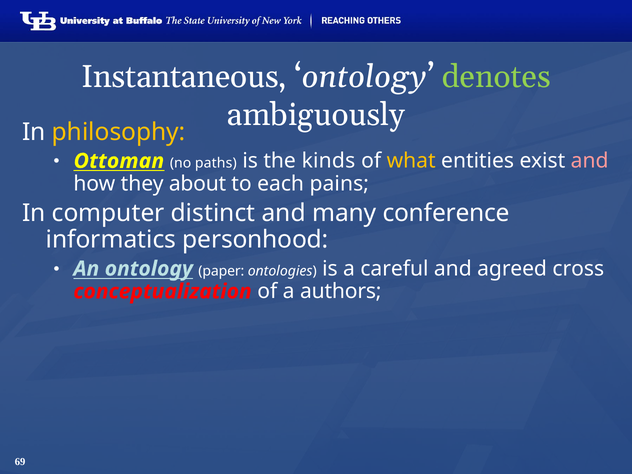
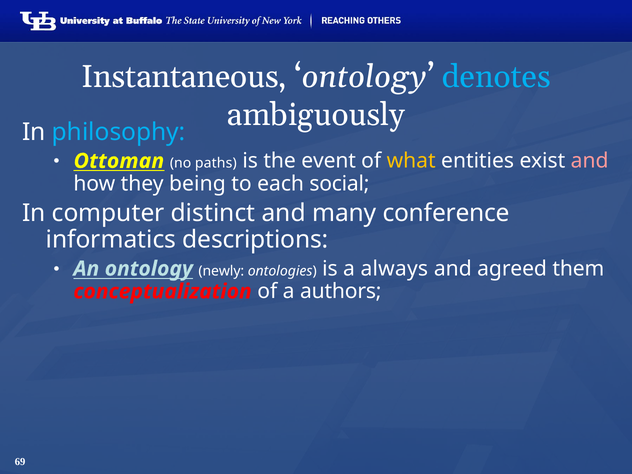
denotes colour: light green -> light blue
philosophy colour: yellow -> light blue
kinds: kinds -> event
about: about -> being
pains: pains -> social
personhood: personhood -> descriptions
paper: paper -> newly
careful: careful -> always
cross: cross -> them
